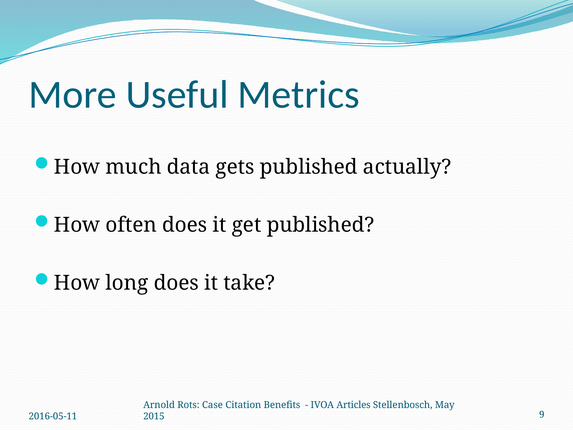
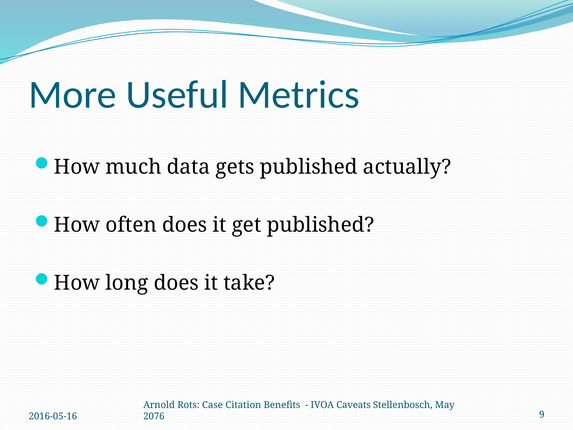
Articles: Articles -> Caveats
2016-05-11: 2016-05-11 -> 2016-05-16
2015: 2015 -> 2076
